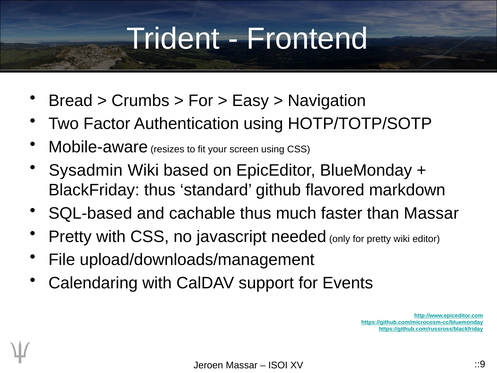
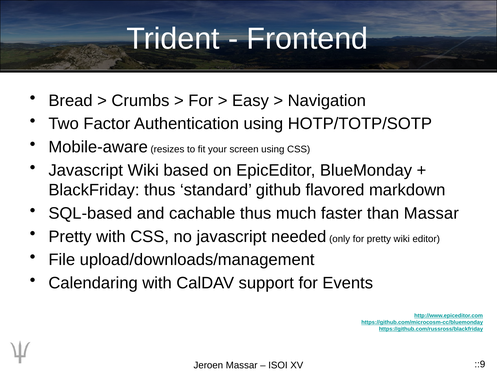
Sysadmin at (86, 170): Sysadmin -> Javascript
